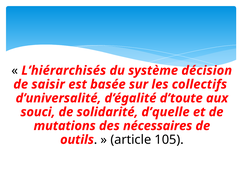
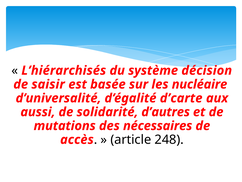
collectifs: collectifs -> nucléaire
d’toute: d’toute -> d’carte
souci: souci -> aussi
d’quelle: d’quelle -> d’autres
outils: outils -> accès
105: 105 -> 248
